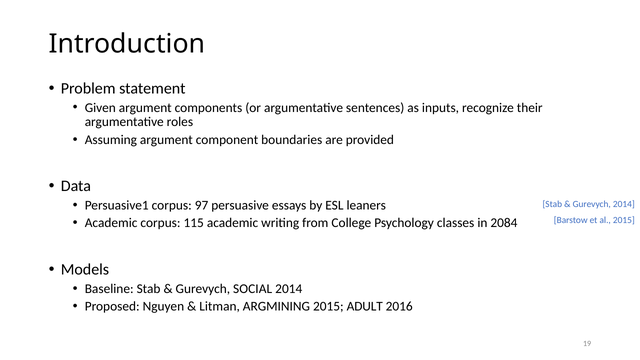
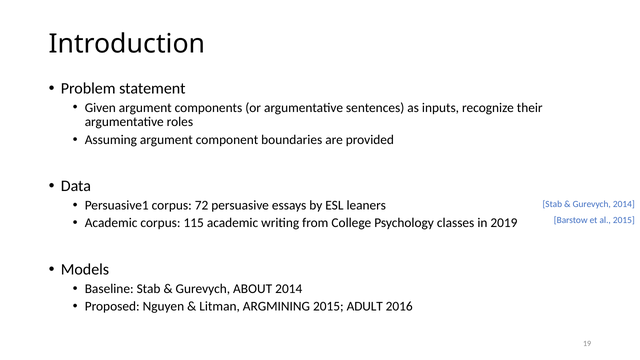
97: 97 -> 72
2084: 2084 -> 2019
SOCIAL: SOCIAL -> ABOUT
